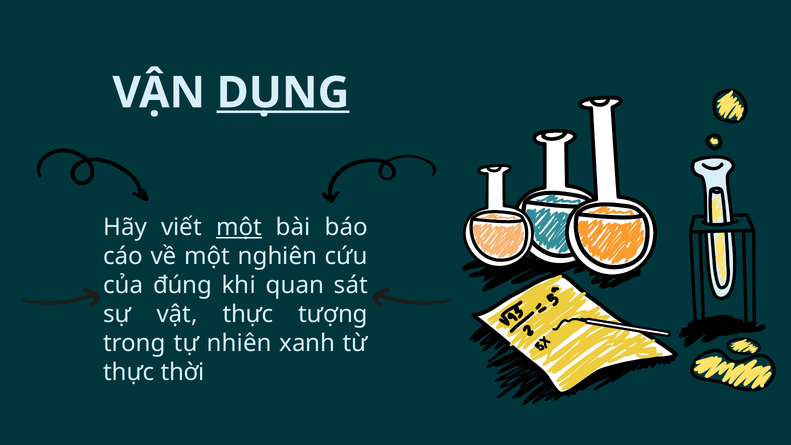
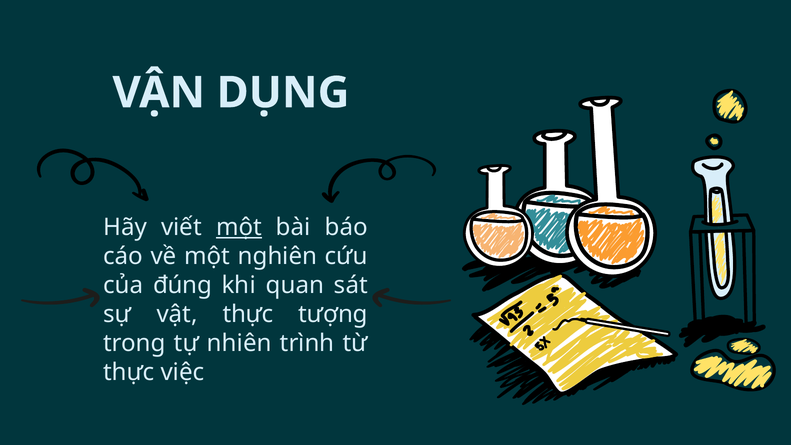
DỤNG underline: present -> none
xanh: xanh -> trình
thời: thời -> việc
